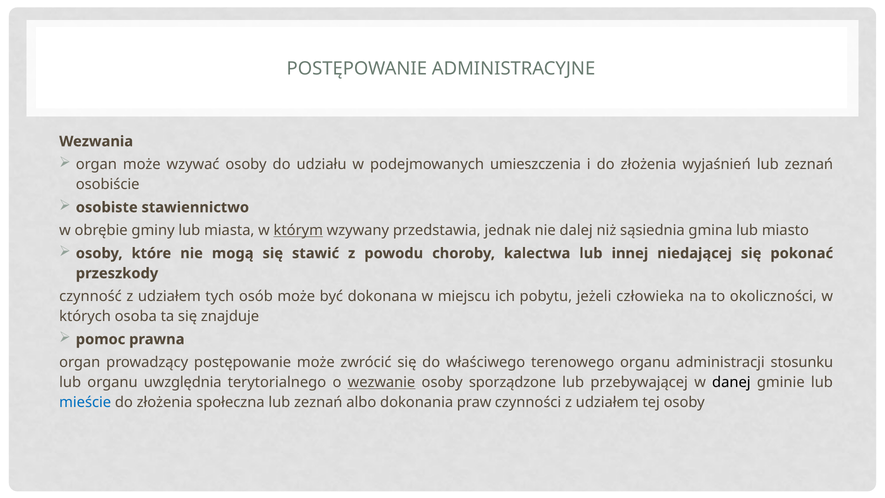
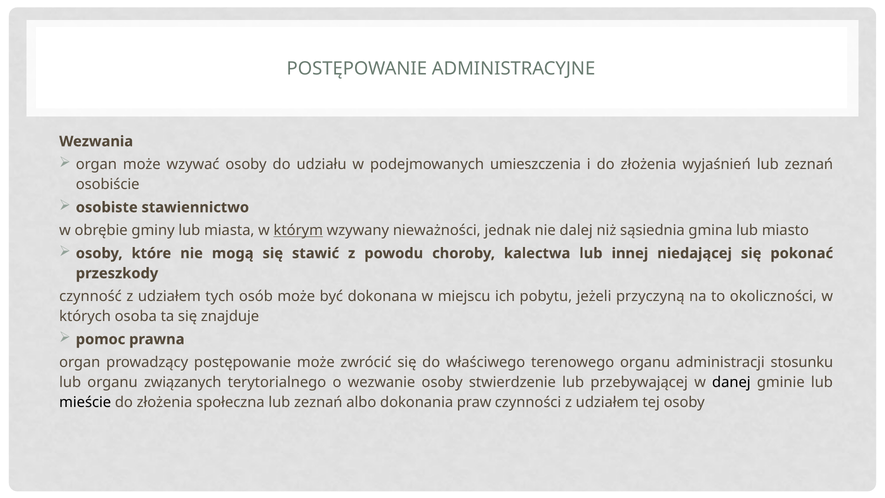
przedstawia: przedstawia -> nieważności
człowieka: człowieka -> przyczyną
uwzględnia: uwzględnia -> związanych
wezwanie underline: present -> none
sporządzone: sporządzone -> stwierdzenie
mieście colour: blue -> black
